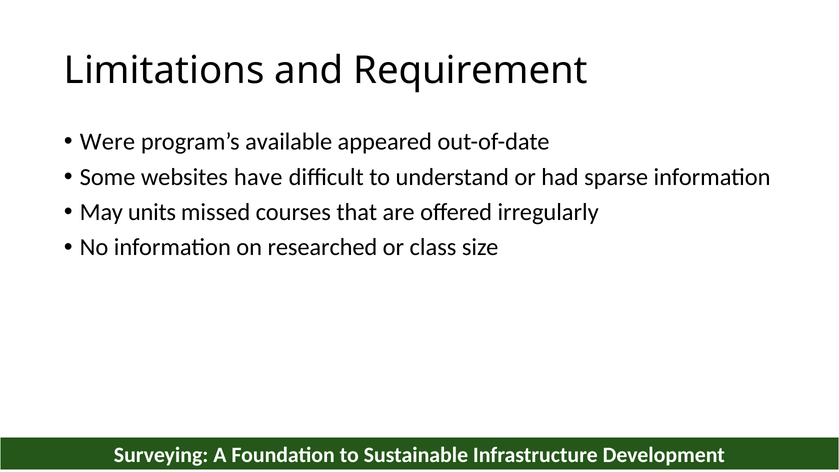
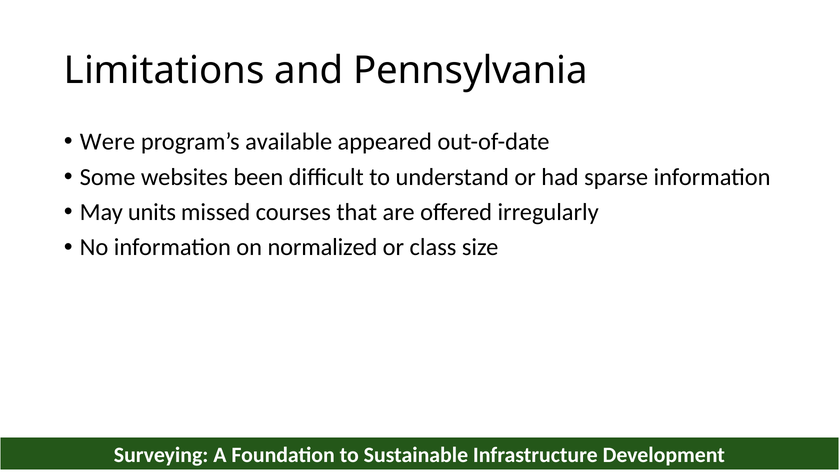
Requirement: Requirement -> Pennsylvania
have: have -> been
researched: researched -> normalized
